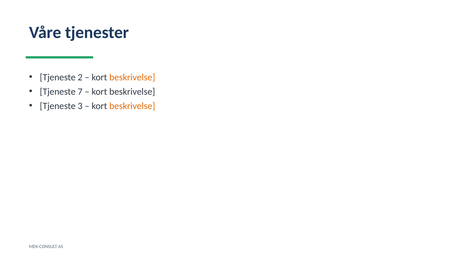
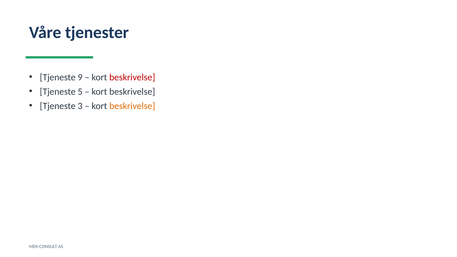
2: 2 -> 9
beskrivelse at (132, 77) colour: orange -> red
7: 7 -> 5
